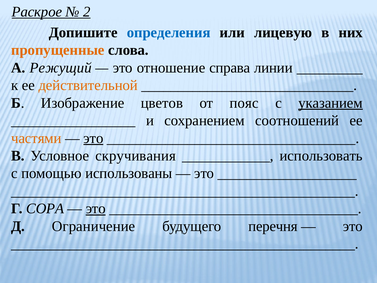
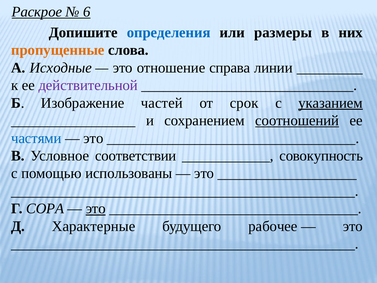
2: 2 -> 6
лицевую: лицевую -> размеры
Режущий: Режущий -> Исходные
действительной colour: orange -> purple
цветов: цветов -> частей
пояс: пояс -> срок
соотношений underline: none -> present
частями colour: orange -> blue
это at (93, 138) underline: present -> none
скручивания: скручивания -> соответствии
использовать: использовать -> совокупность
Ограничение: Ограничение -> Характерные
перечня: перечня -> рабочее
